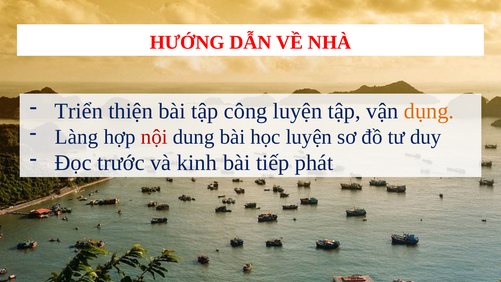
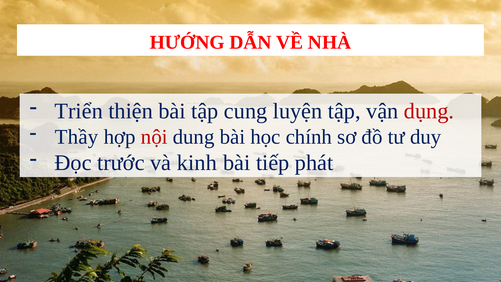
công: công -> cung
dụng colour: orange -> red
Làng: Làng -> Thầy
học luyện: luyện -> chính
